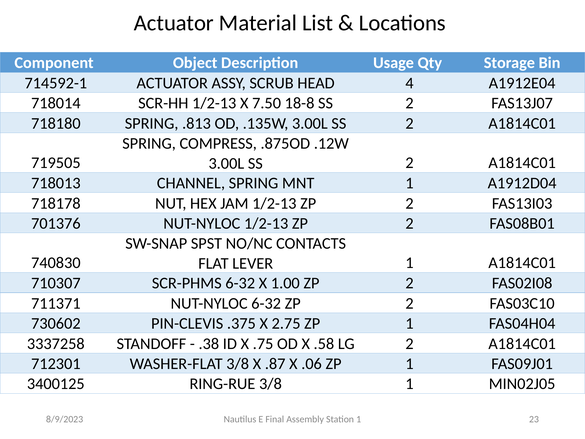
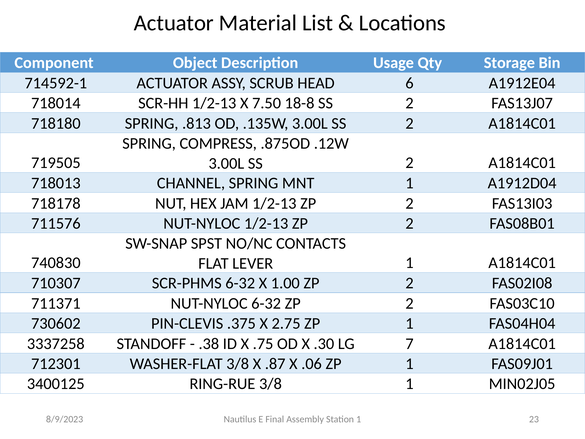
4: 4 -> 6
701376: 701376 -> 711576
.58: .58 -> .30
LG 2: 2 -> 7
